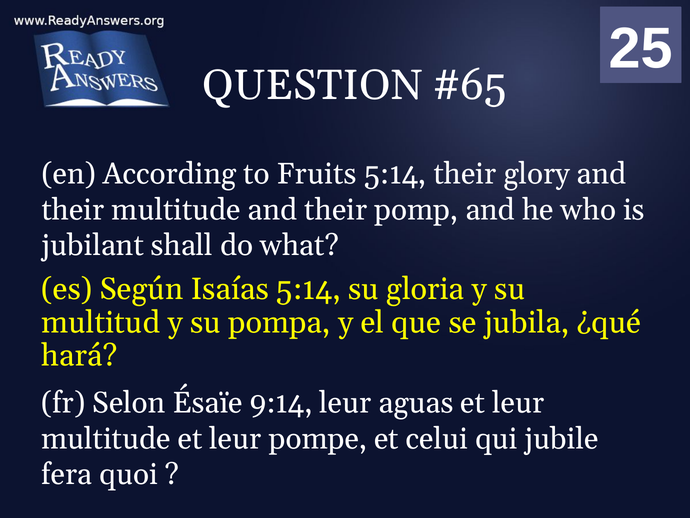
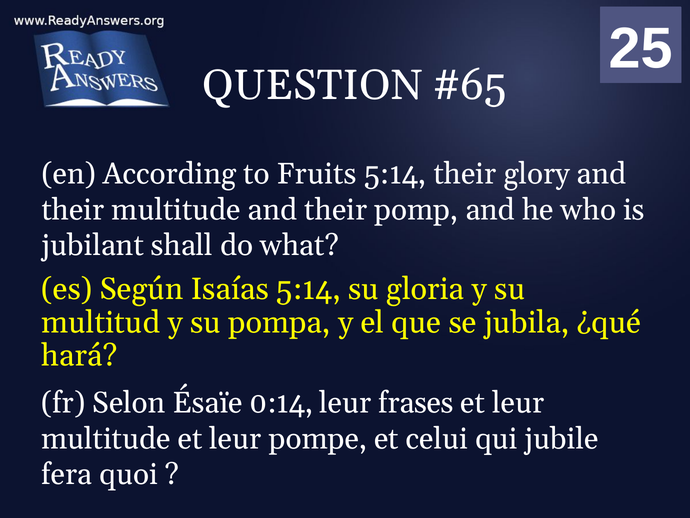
9:14: 9:14 -> 0:14
aguas: aguas -> frases
